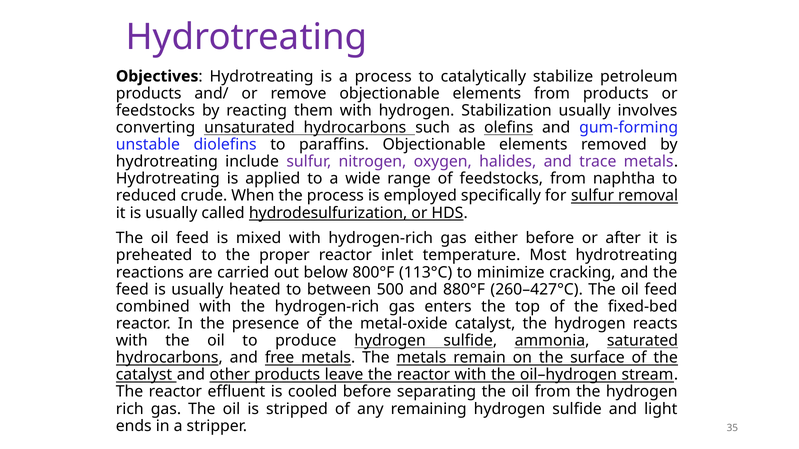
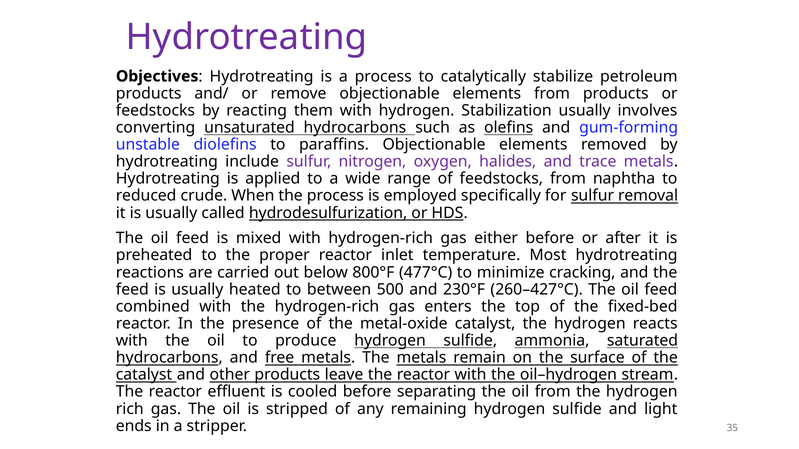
113°C: 113°C -> 477°C
880°F: 880°F -> 230°F
